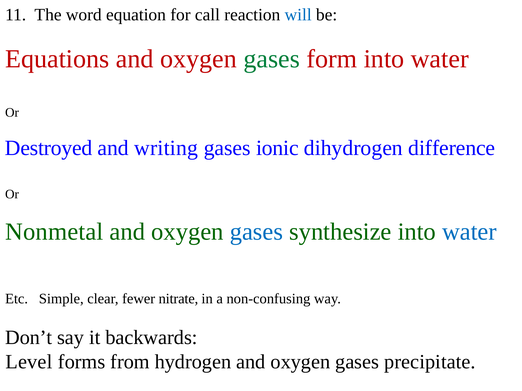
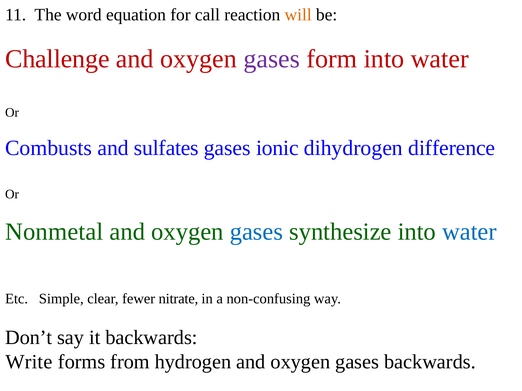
will colour: blue -> orange
Equations: Equations -> Challenge
gases at (272, 59) colour: green -> purple
Destroyed: Destroyed -> Combusts
writing: writing -> sulfates
Level: Level -> Write
gases precipitate: precipitate -> backwards
